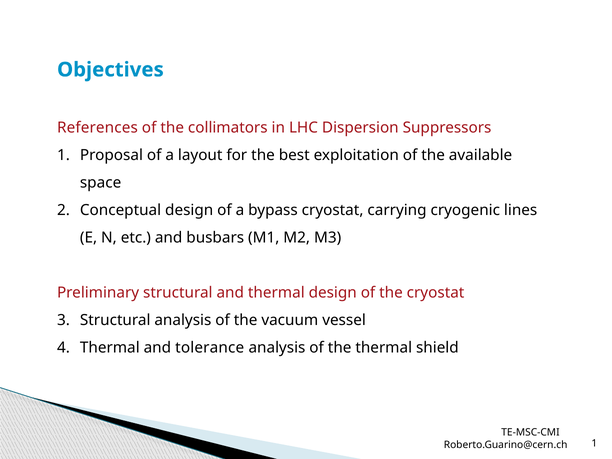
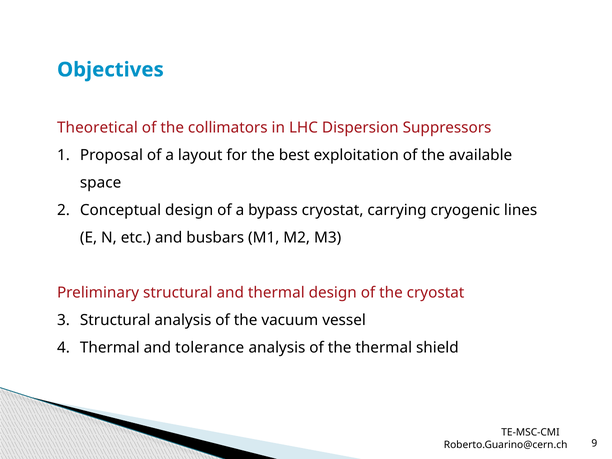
References: References -> Theoretical
Roberto.Guarino@cern.ch 1: 1 -> 9
